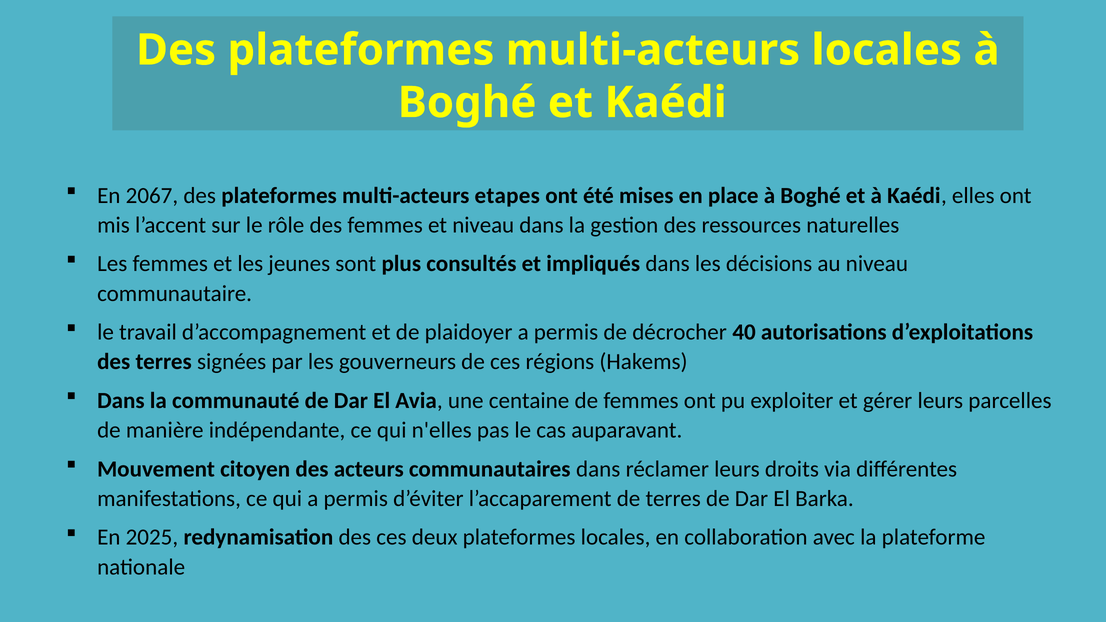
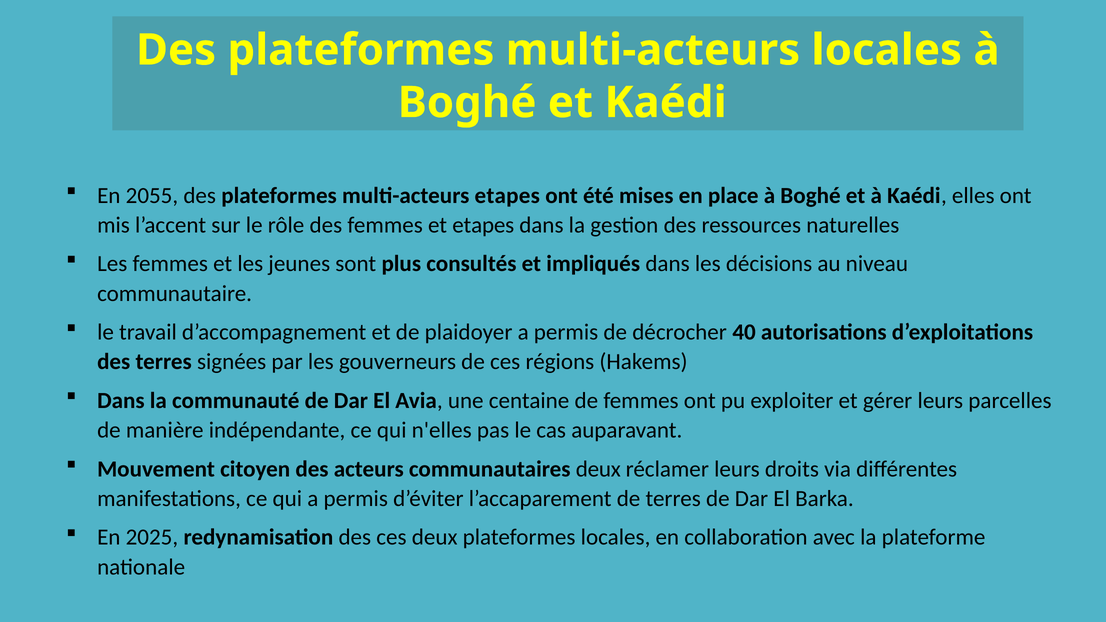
2067: 2067 -> 2055
et niveau: niveau -> etapes
communautaires dans: dans -> deux
